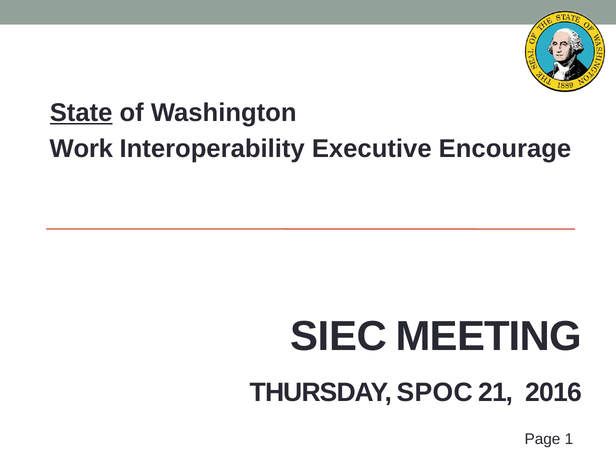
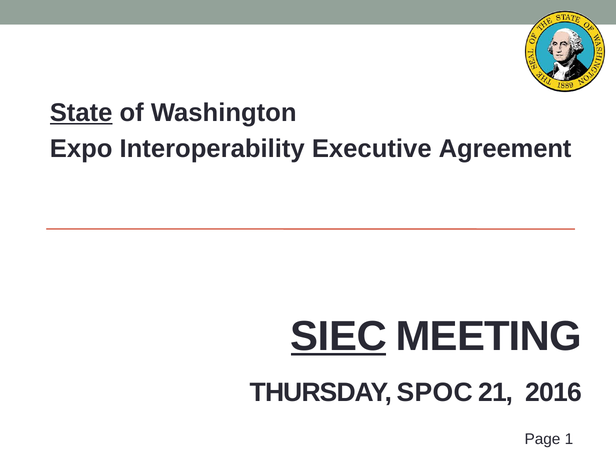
Work: Work -> Expo
Encourage: Encourage -> Agreement
SIEC underline: none -> present
